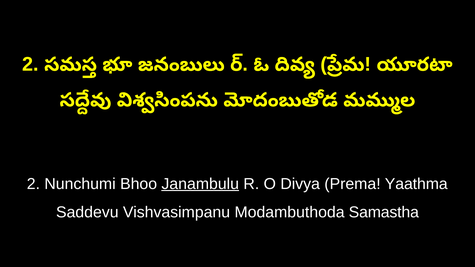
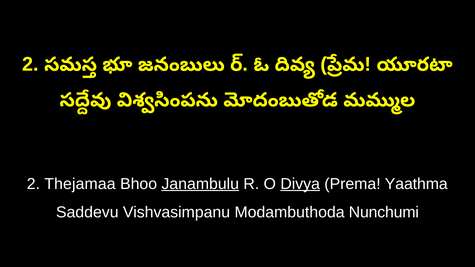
Nunchumi: Nunchumi -> Thejamaa
Divya underline: none -> present
Samastha: Samastha -> Nunchumi
